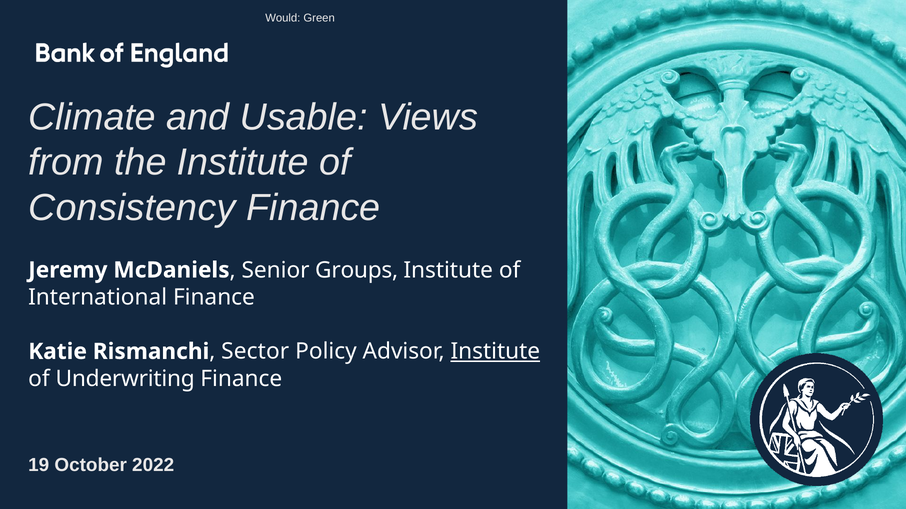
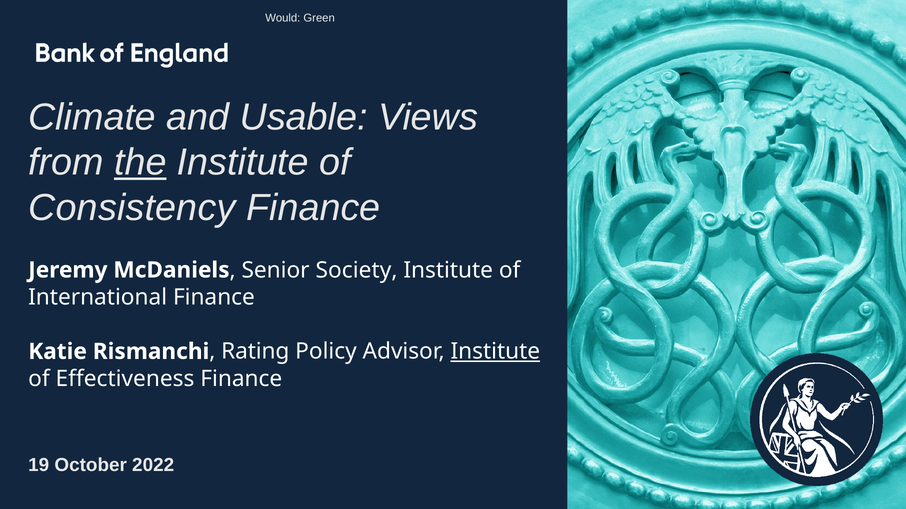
the underline: none -> present
Groups: Groups -> Society
Sector: Sector -> Rating
Underwriting: Underwriting -> Effectiveness
